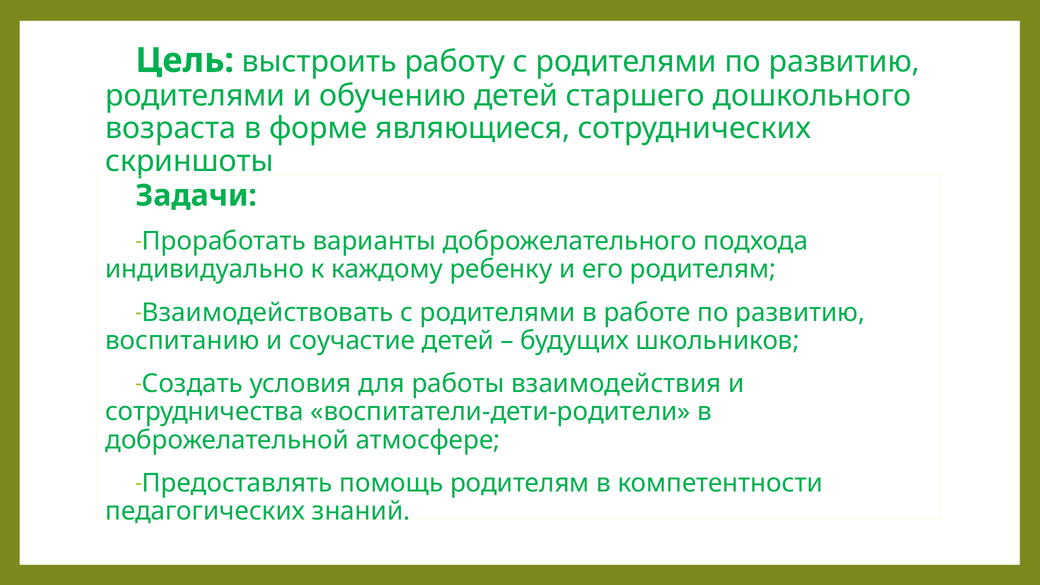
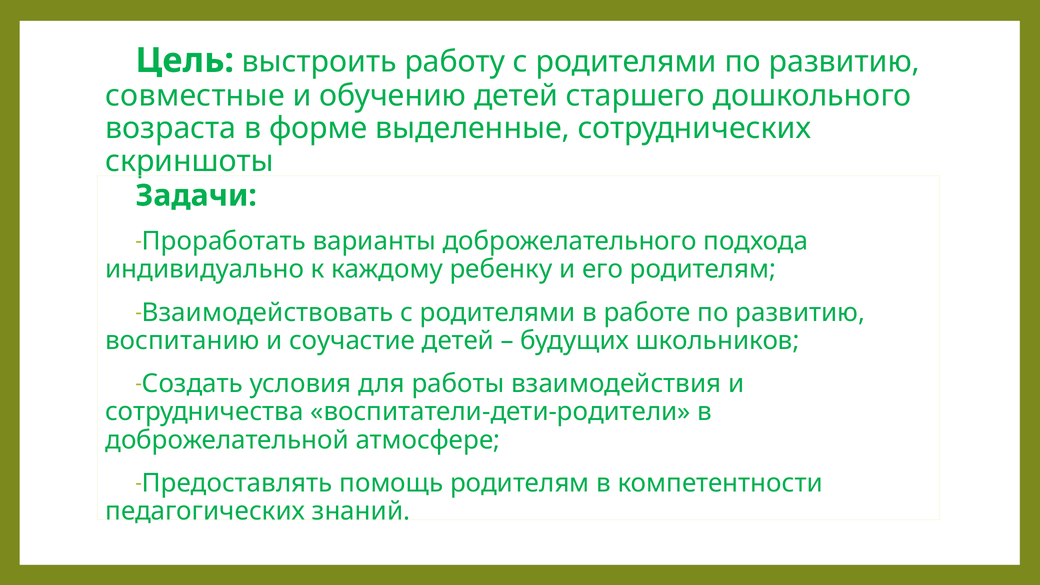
родителями at (195, 96): родителями -> совместные
являющиеся: являющиеся -> выделенные
